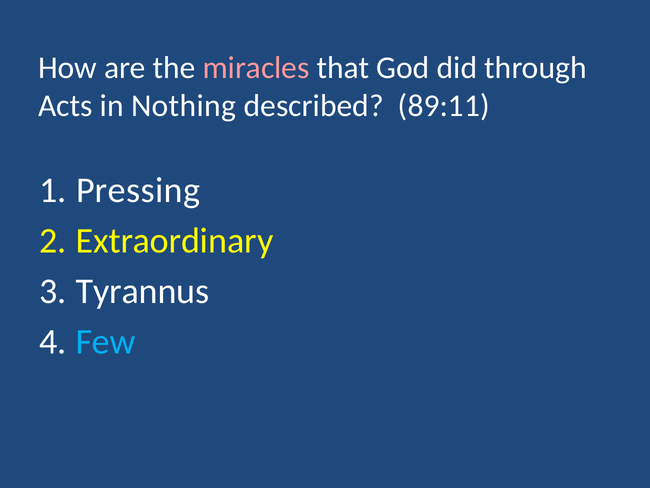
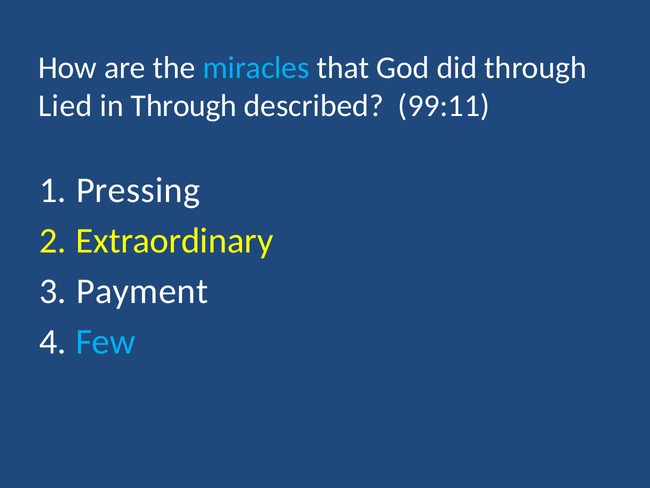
miracles colour: pink -> light blue
Acts: Acts -> Lied
in Nothing: Nothing -> Through
89:11: 89:11 -> 99:11
Tyrannus: Tyrannus -> Payment
